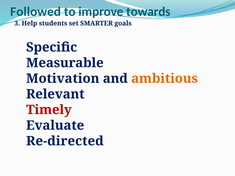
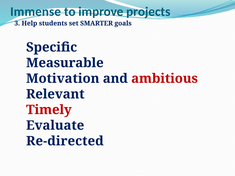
Followed: Followed -> Immense
towards: towards -> projects
ambitious colour: orange -> red
